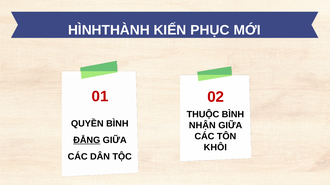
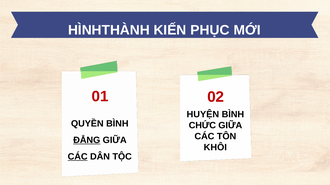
THUỘC: THUỘC -> HUYỆN
NHẬN: NHẬN -> CHỨC
CÁC at (78, 157) underline: none -> present
